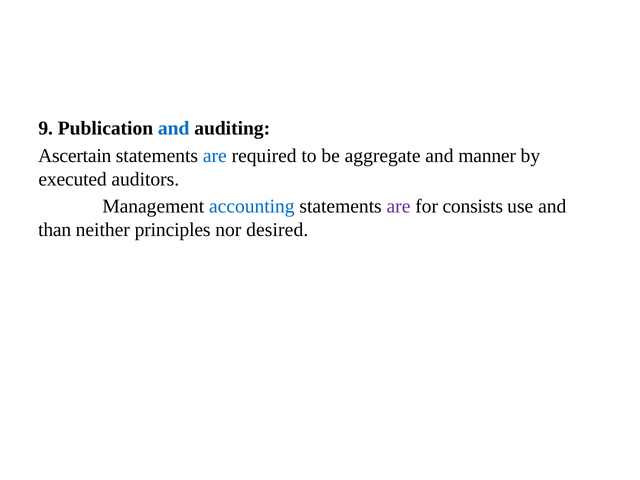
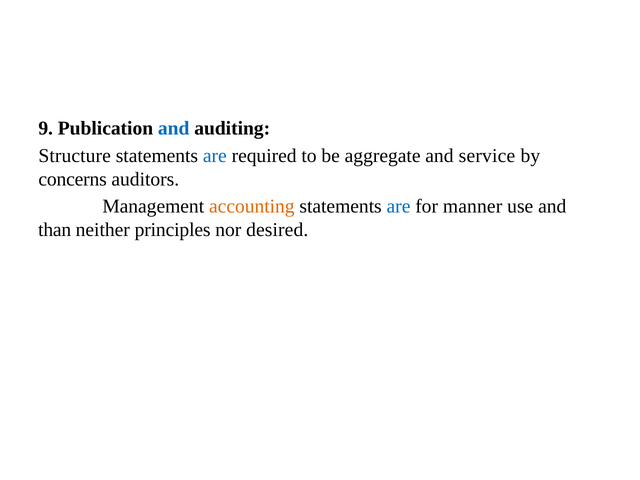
Ascertain: Ascertain -> Structure
manner: manner -> service
executed: executed -> concerns
accounting colour: blue -> orange
are at (398, 206) colour: purple -> blue
consists: consists -> manner
